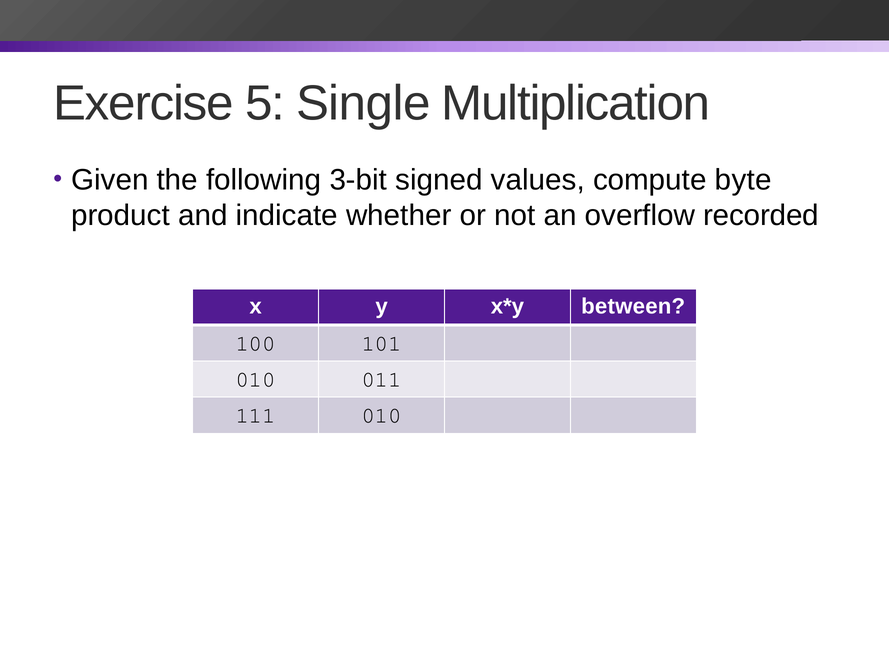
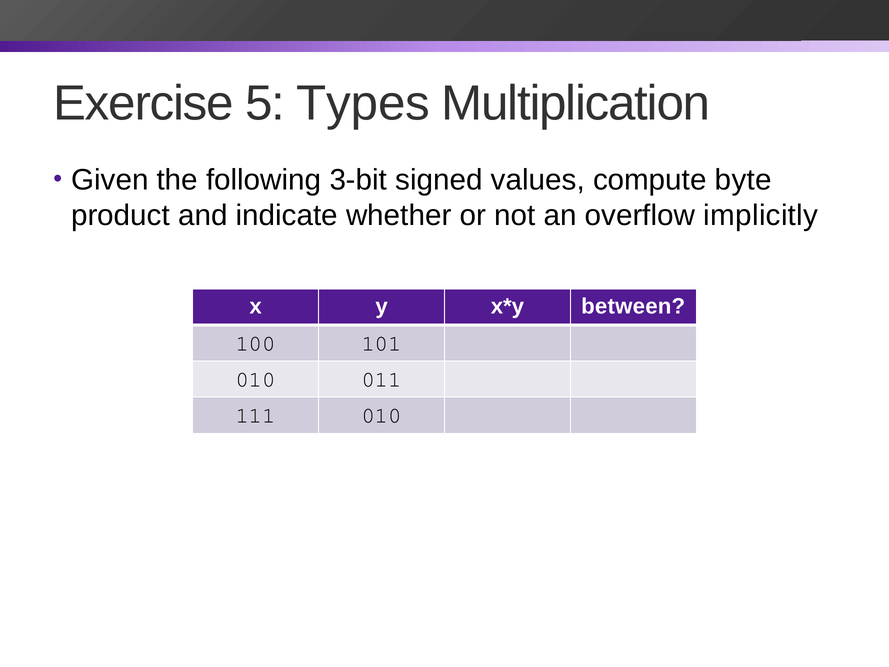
Single: Single -> Types
recorded: recorded -> implicitly
